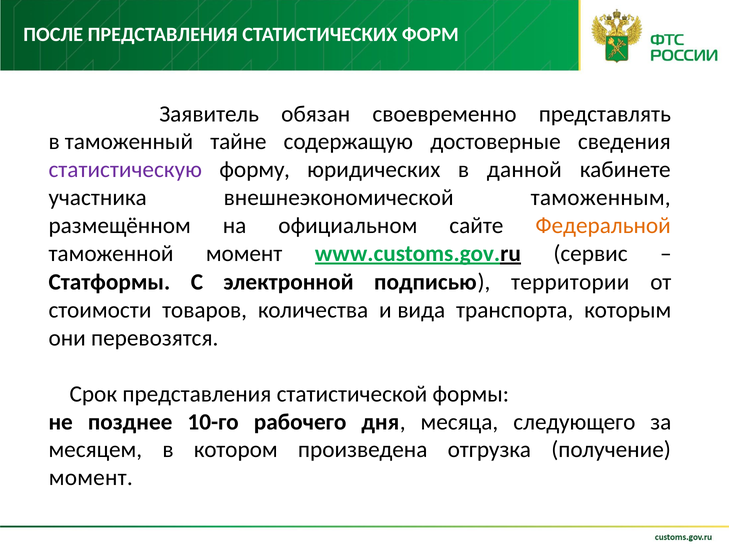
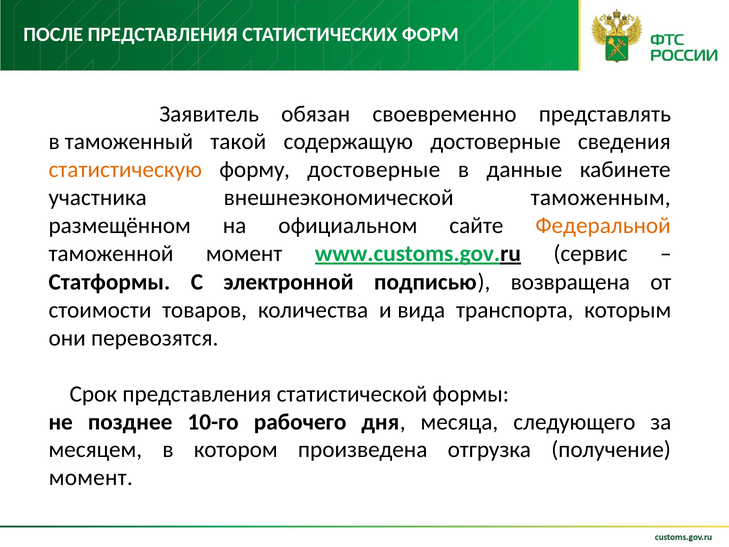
тайне: тайне -> такой
статистическую colour: purple -> orange
форму юридических: юридических -> достоверные
данной: данной -> данные
территории: территории -> возвращена
